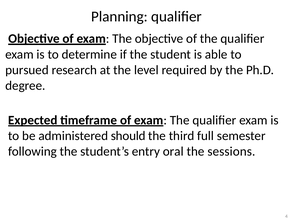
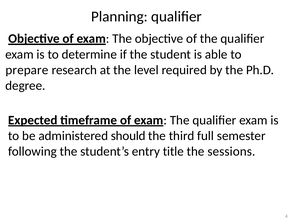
pursued: pursued -> prepare
oral: oral -> title
